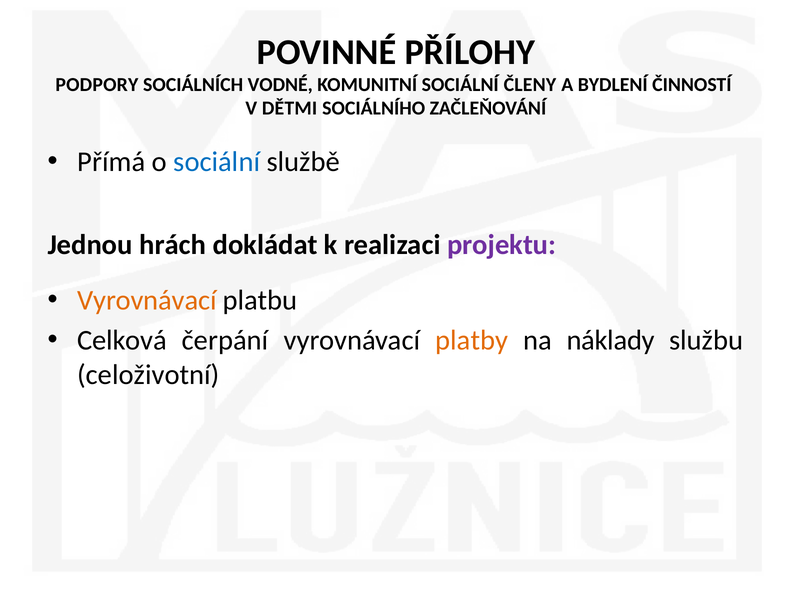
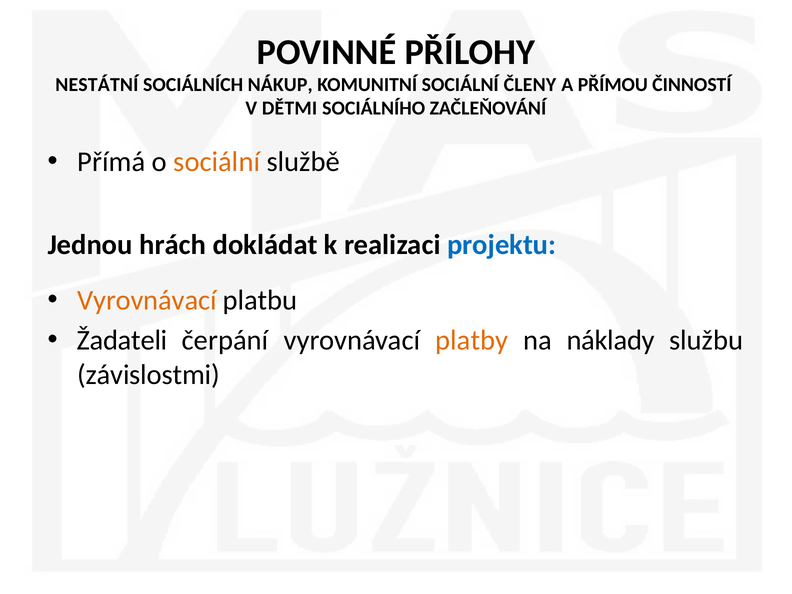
PODPORY: PODPORY -> NESTÁTNÍ
VODNÉ: VODNÉ -> NÁKUP
BYDLENÍ: BYDLENÍ -> PŘÍMOU
sociální at (217, 162) colour: blue -> orange
projektu colour: purple -> blue
Celková: Celková -> Žadateli
celoživotní: celoživotní -> závislostmi
